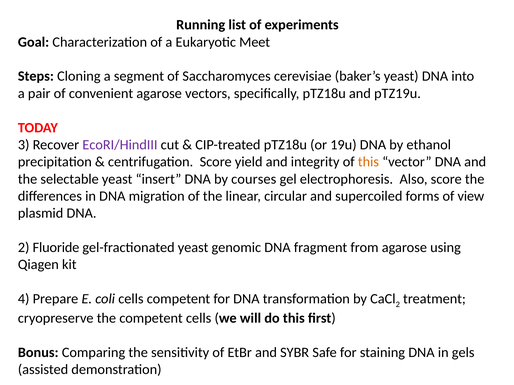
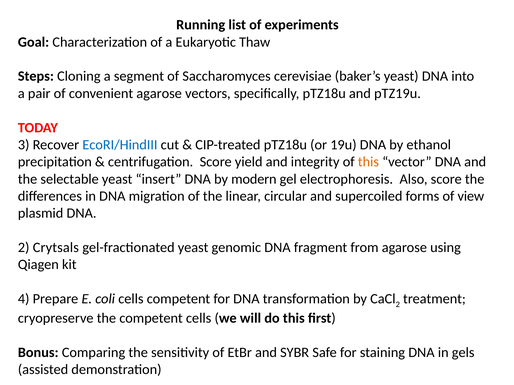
Meet: Meet -> Thaw
EcoRI/HindIII colour: purple -> blue
courses: courses -> modern
Fluoride: Fluoride -> Crytsals
